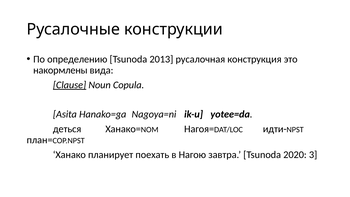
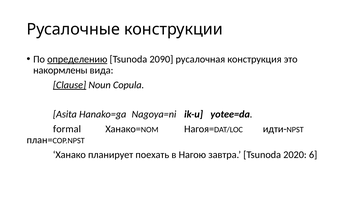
определению underline: none -> present
2013: 2013 -> 2090
деться: деться -> formal
3: 3 -> 6
